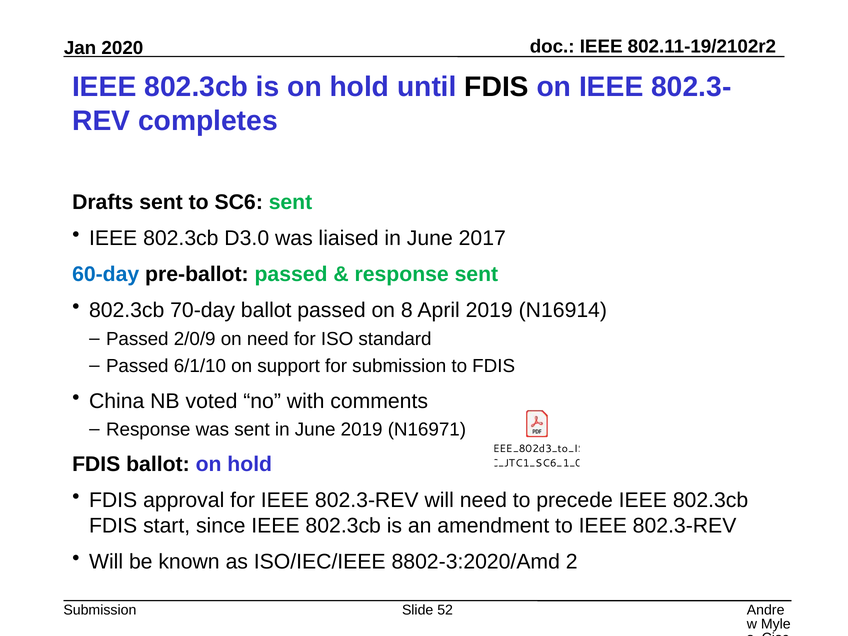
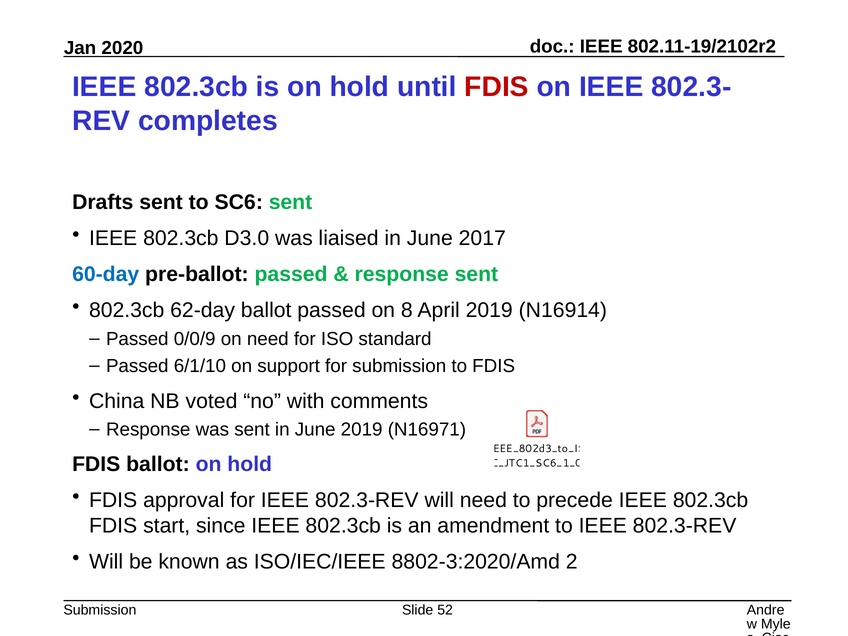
FDIS at (497, 87) colour: black -> red
70-day: 70-day -> 62-day
2/0/9: 2/0/9 -> 0/0/9
